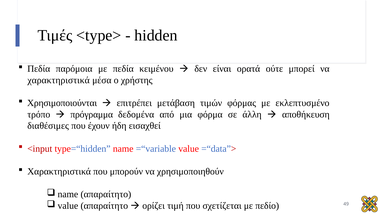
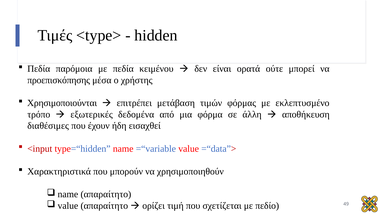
χαρακτηριστικά at (59, 80): χαρακτηριστικά -> προεπισκόπησης
πρόγραμμα: πρόγραμμα -> εξωτερικές
